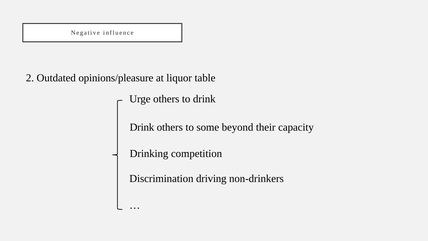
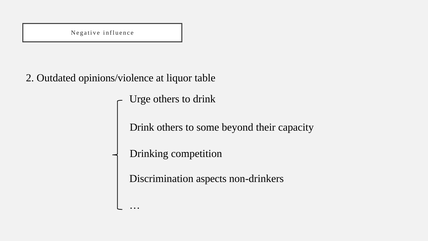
opinions/pleasure: opinions/pleasure -> opinions/violence
driving: driving -> aspects
